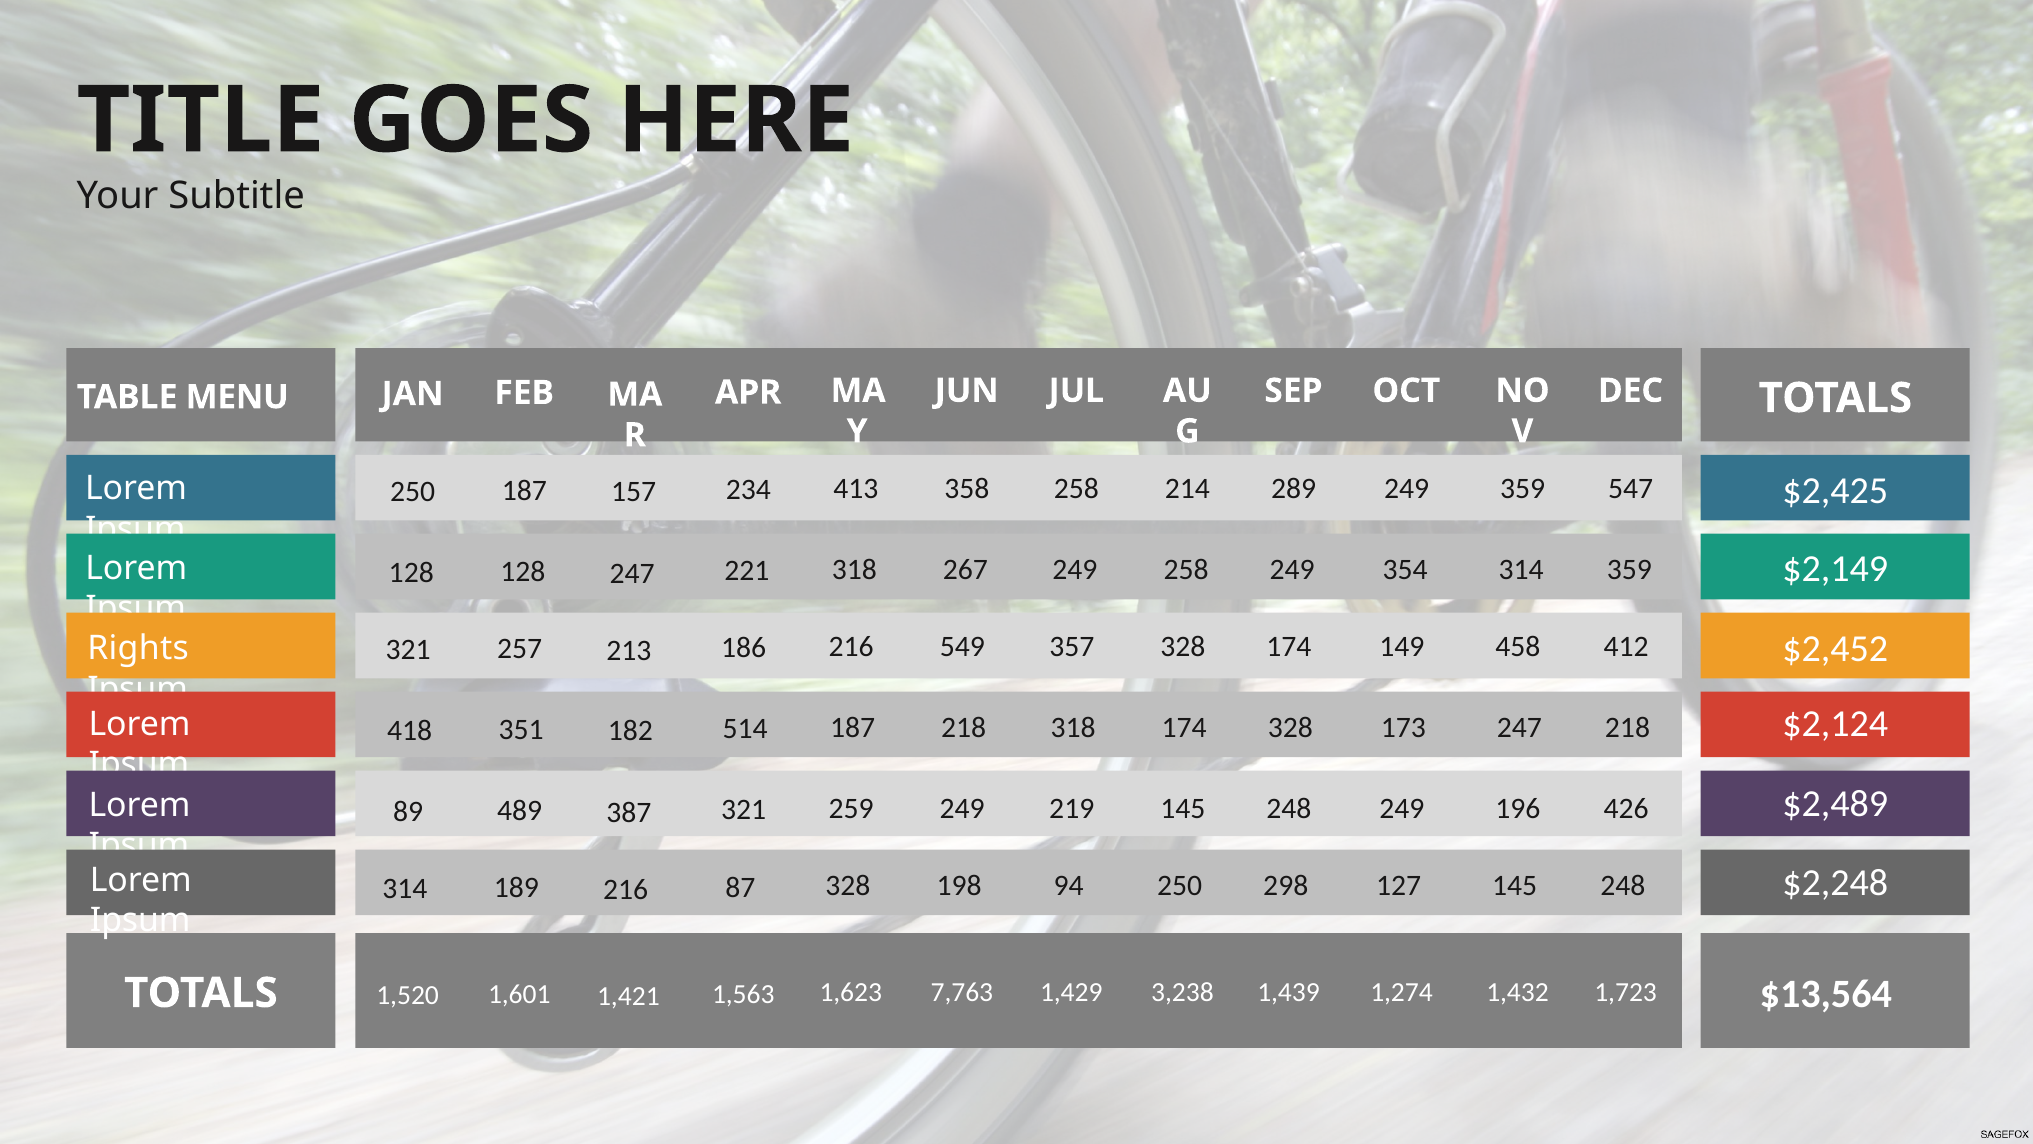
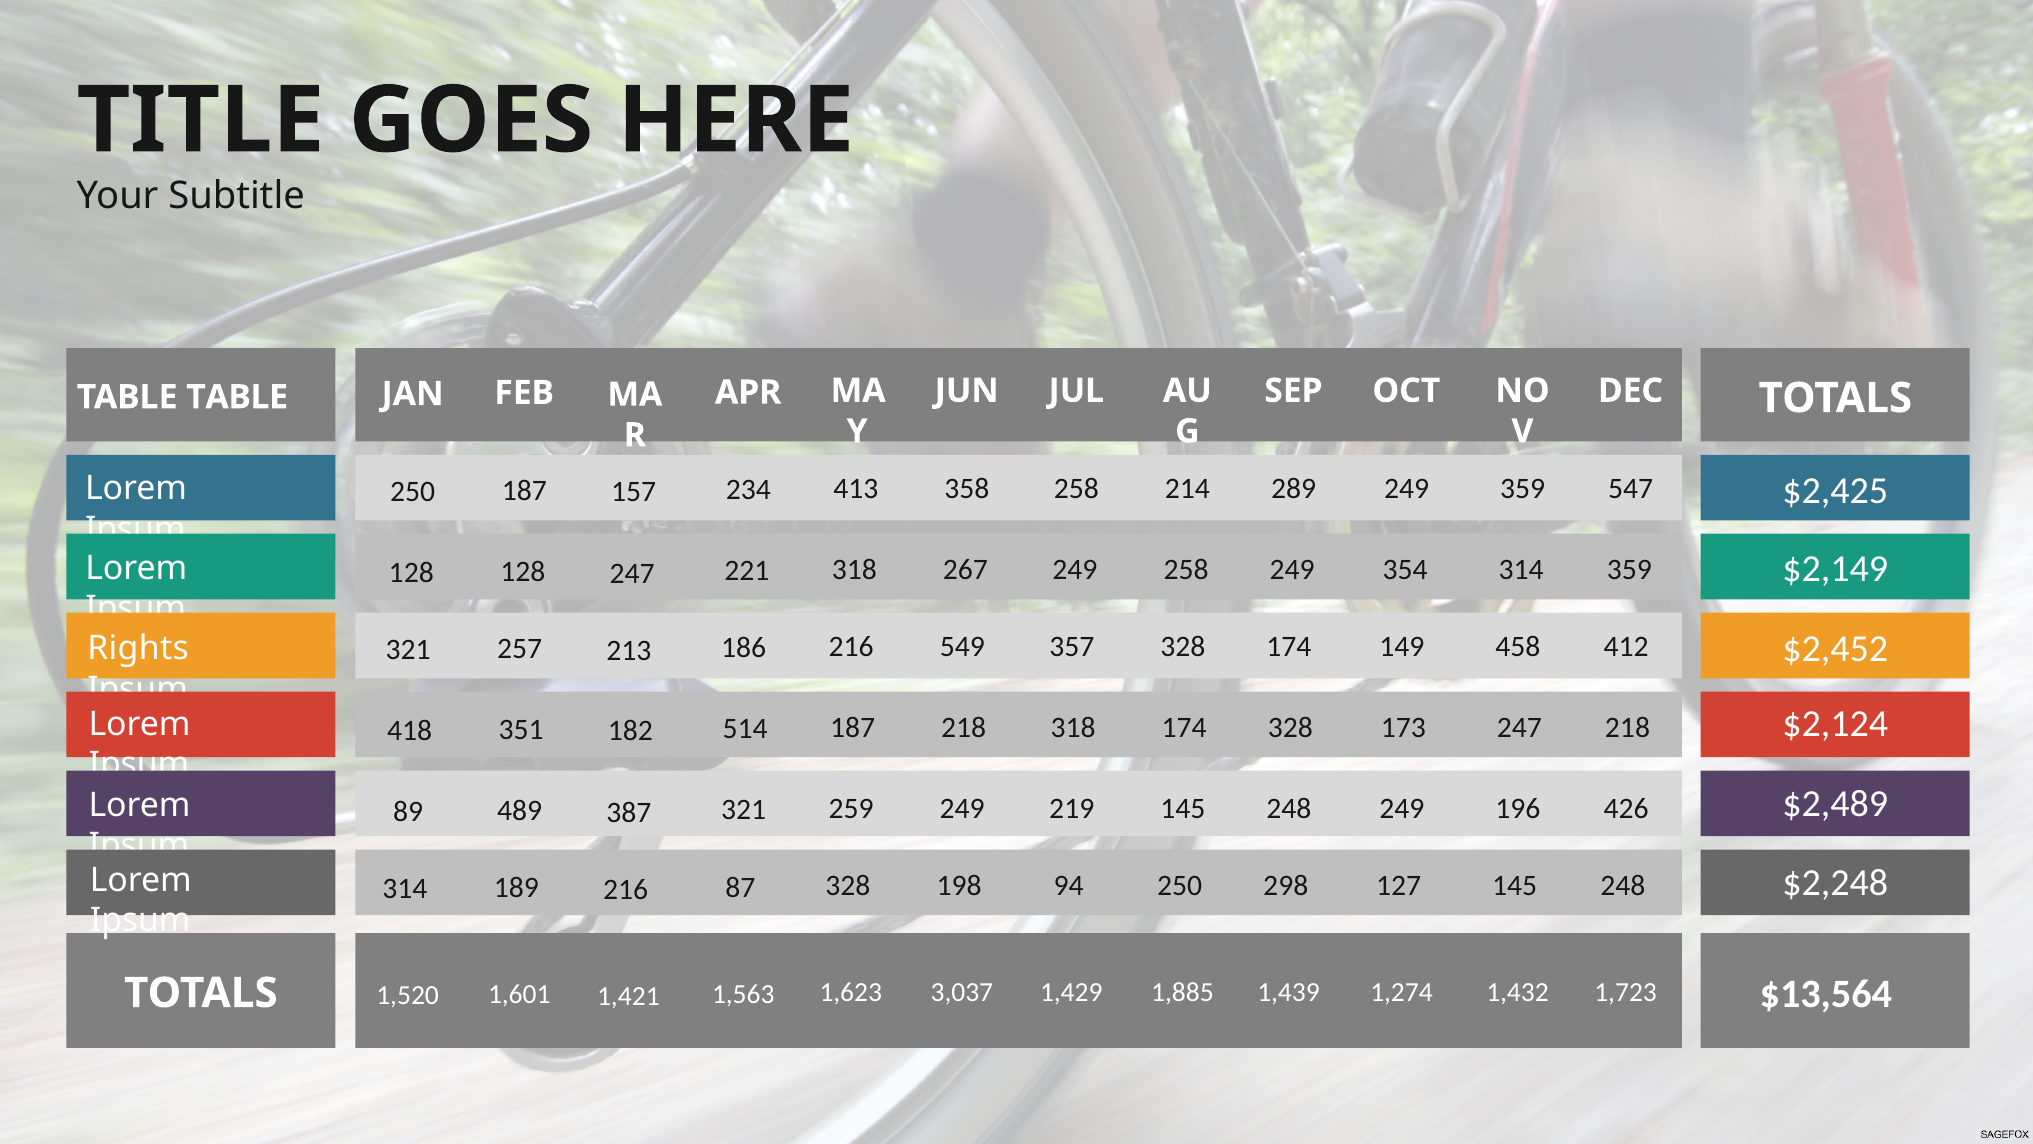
TABLE MENU: MENU -> TABLE
7,763: 7,763 -> 3,037
3,238: 3,238 -> 1,885
